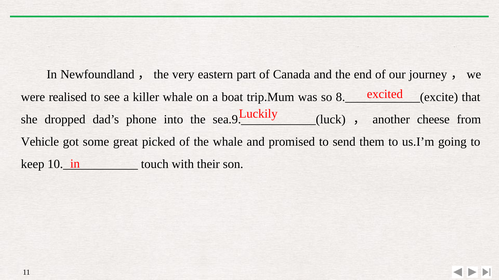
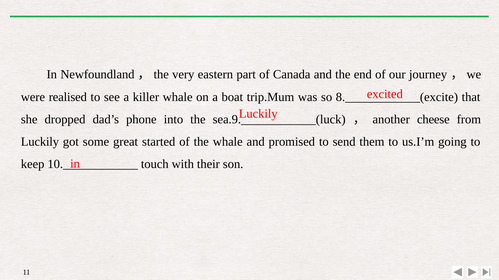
Vehicle at (40, 142): Vehicle -> Luckily
picked: picked -> started
